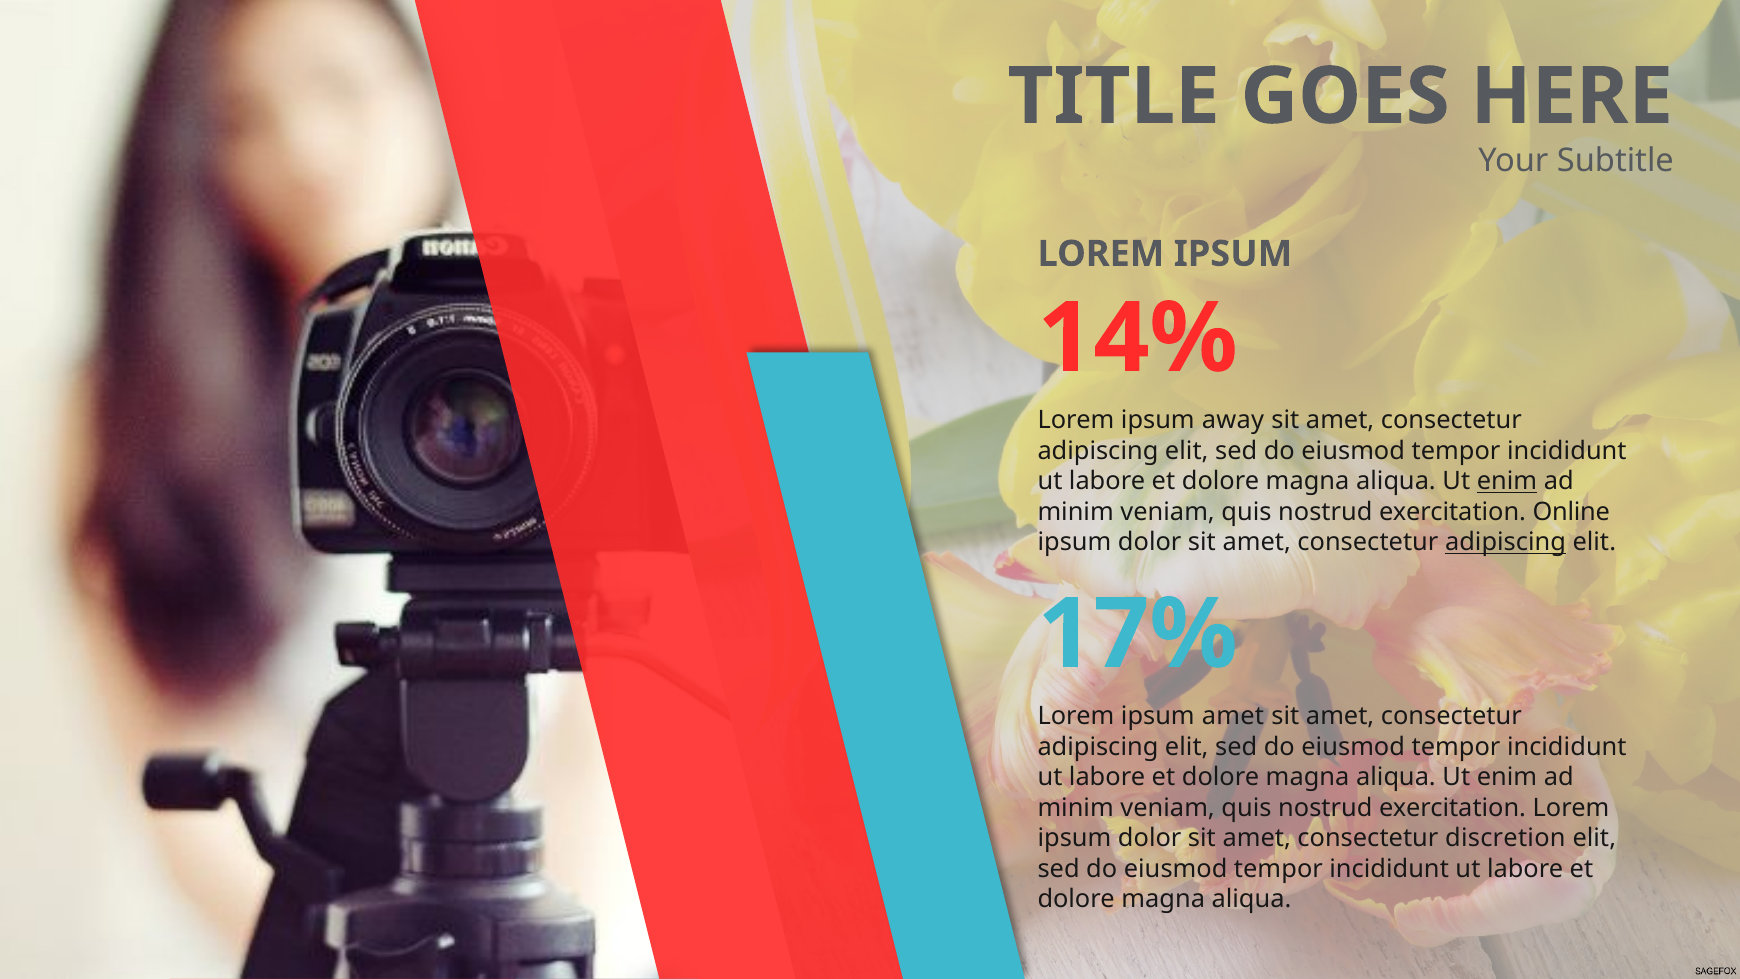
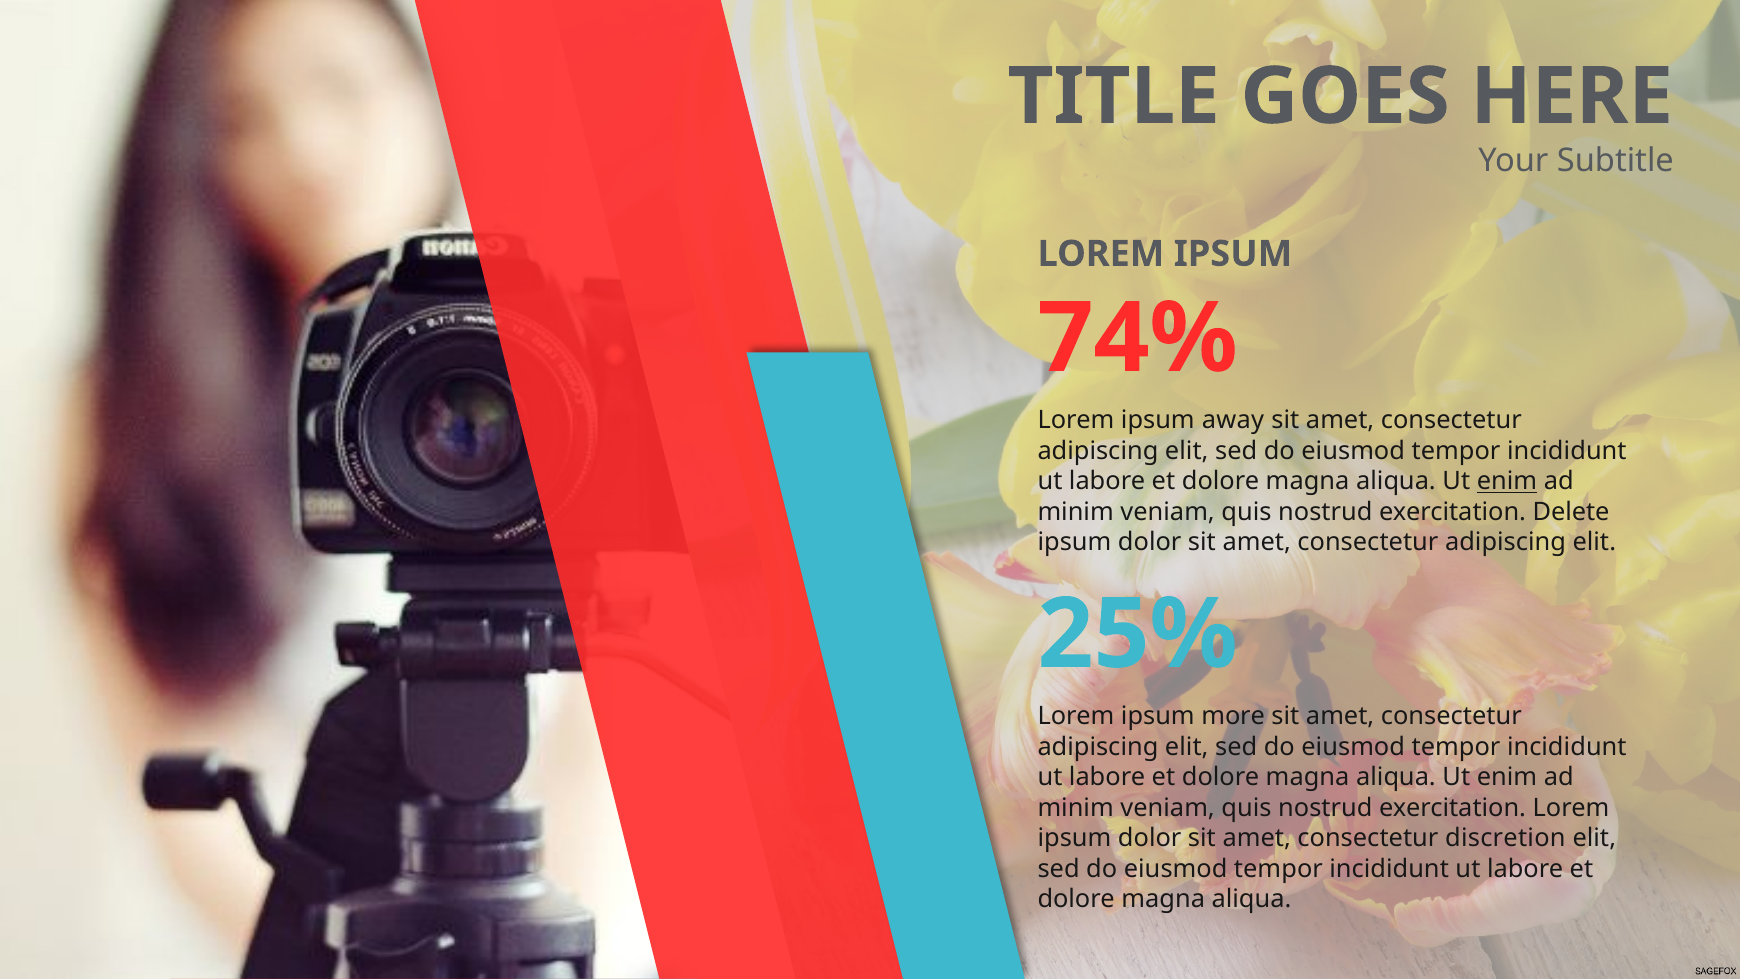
14%: 14% -> 74%
Online: Online -> Delete
adipiscing at (1506, 542) underline: present -> none
17%: 17% -> 25%
ipsum amet: amet -> more
